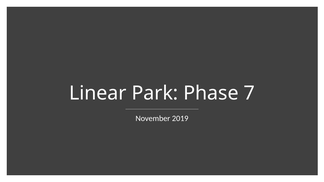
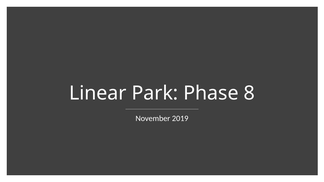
7: 7 -> 8
